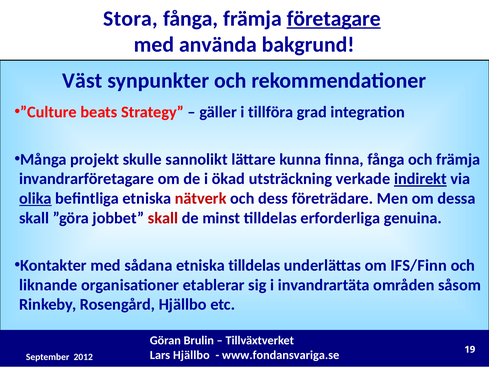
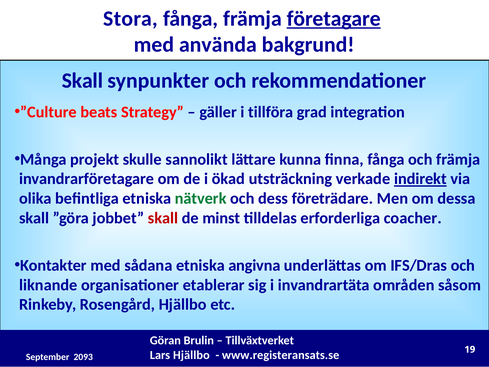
Väst at (82, 81): Väst -> Skall
olika underline: present -> none
nätverk colour: red -> green
genuina: genuina -> coacher
etniska tilldelas: tilldelas -> angivna
IFS/Finn: IFS/Finn -> IFS/Dras
www.fondansvariga.se: www.fondansvariga.se -> www.registeransats.se
2012: 2012 -> 2093
